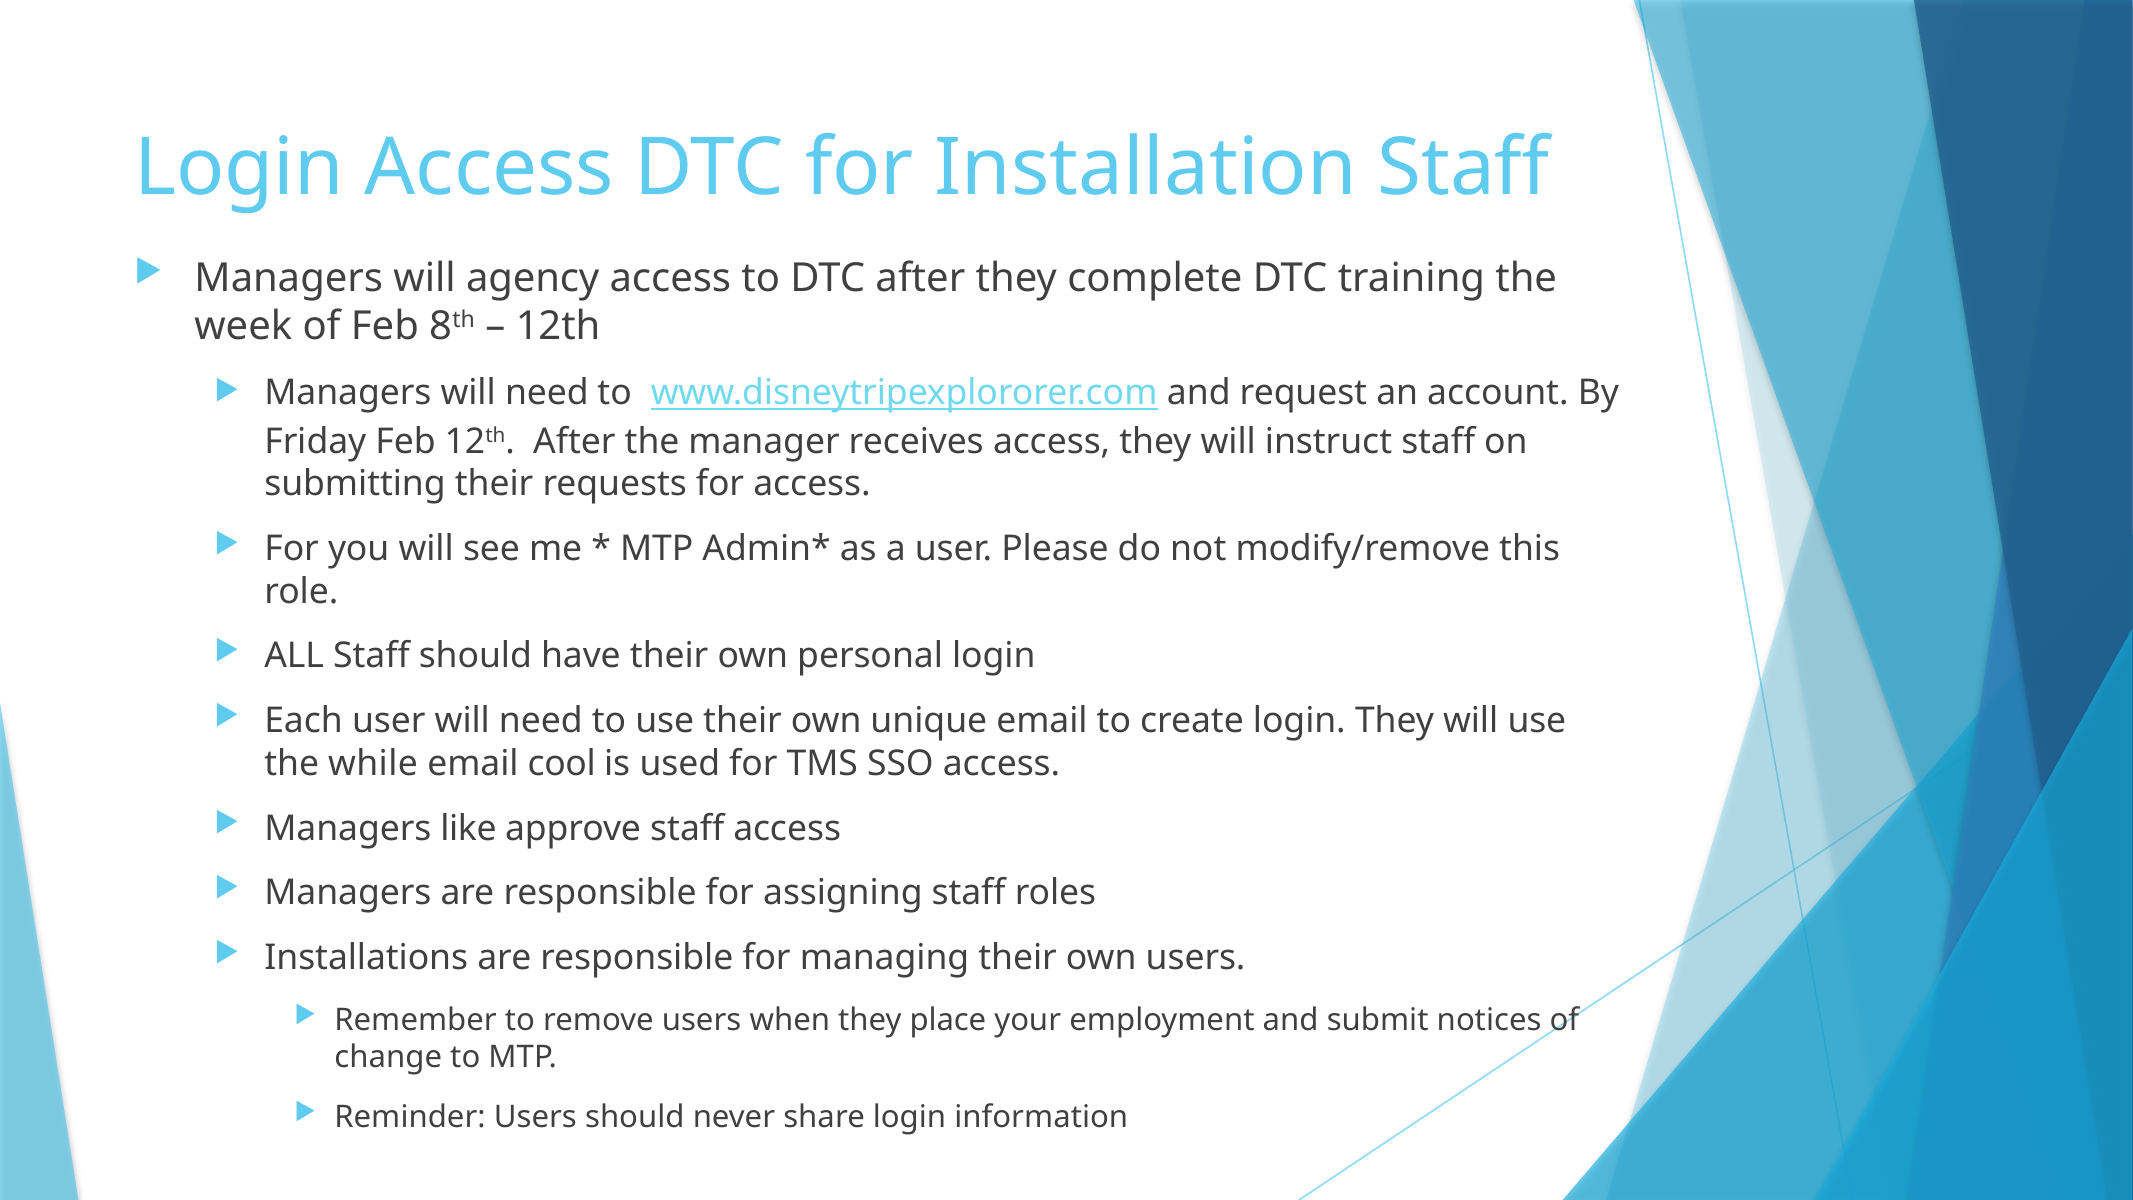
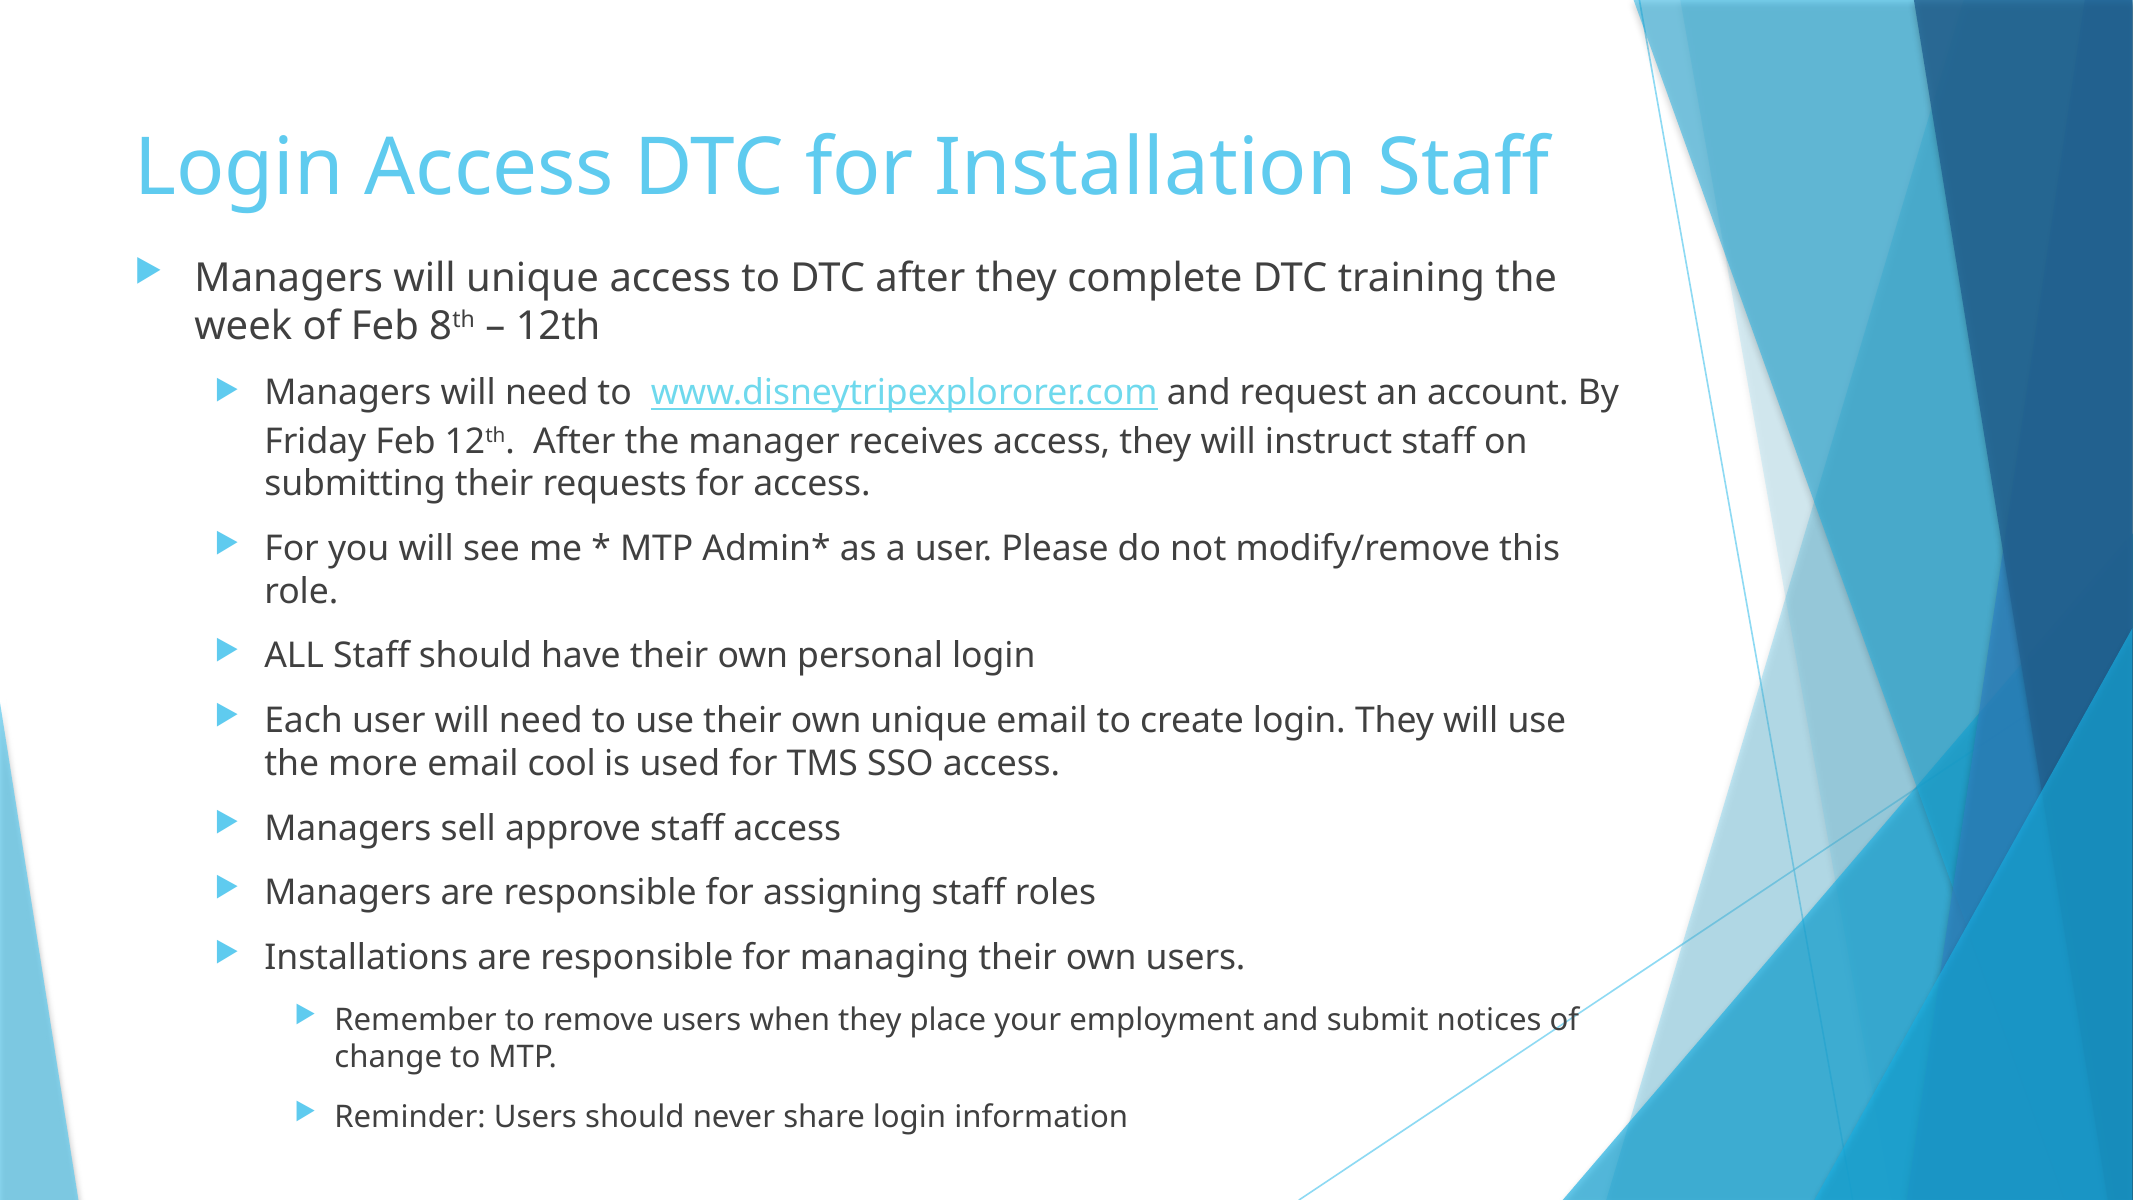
will agency: agency -> unique
while: while -> more
like: like -> sell
